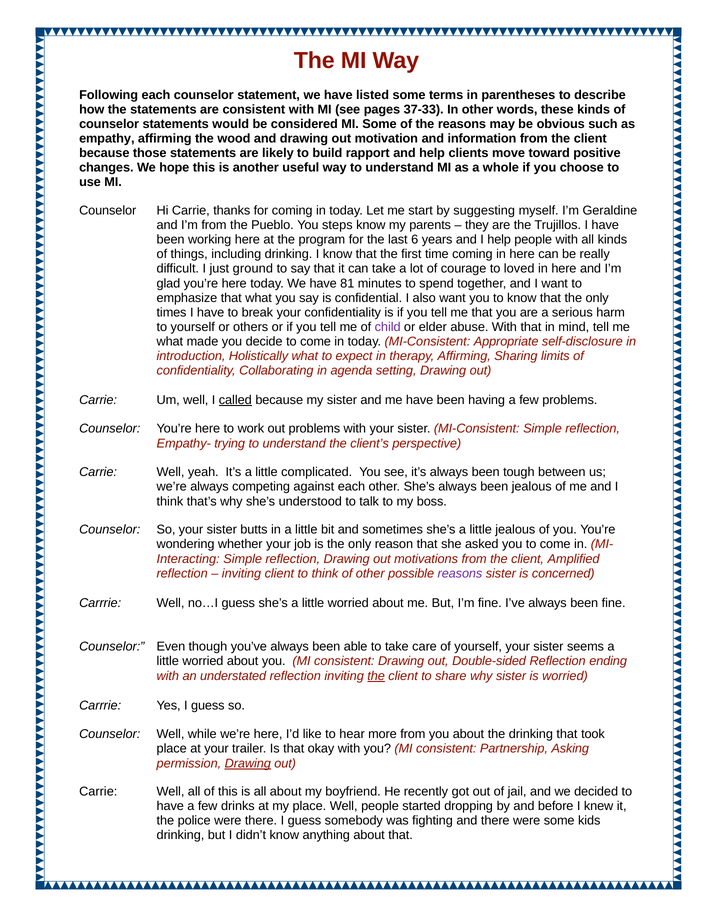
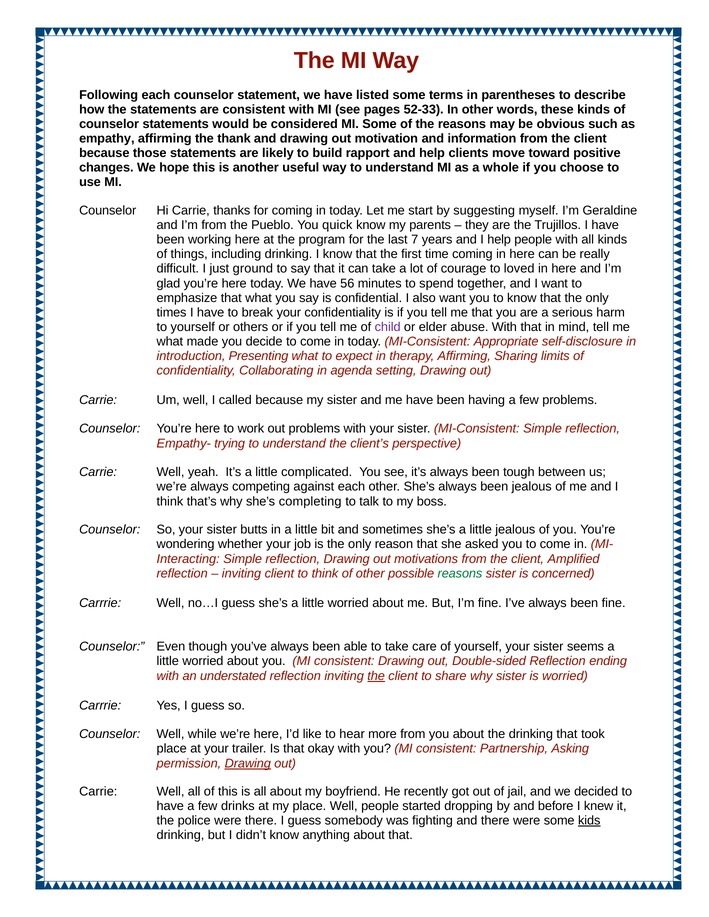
37-33: 37-33 -> 52-33
wood: wood -> thank
steps: steps -> quick
6: 6 -> 7
81: 81 -> 56
Holistically: Holistically -> Presenting
called underline: present -> none
understood: understood -> completing
reasons at (460, 574) colour: purple -> green
kids underline: none -> present
